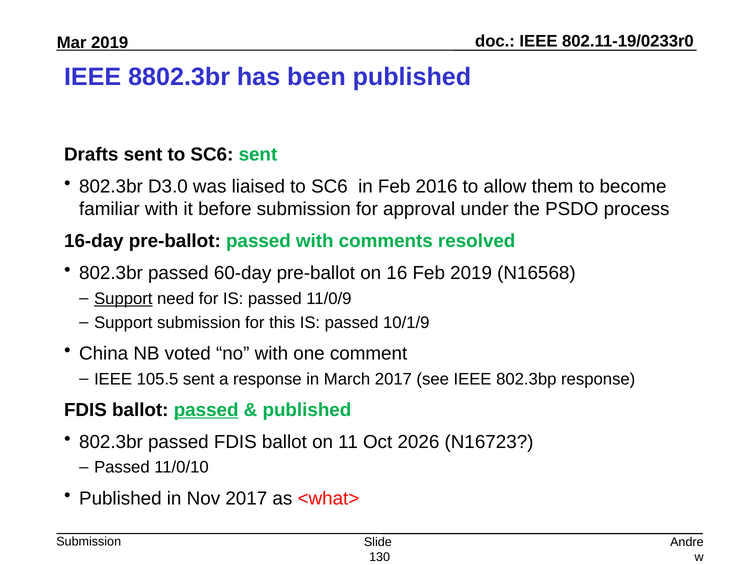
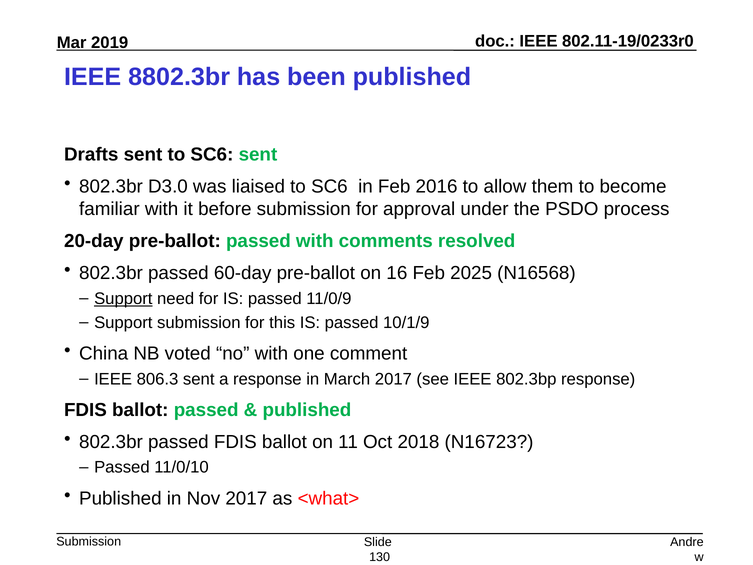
16-day: 16-day -> 20-day
Feb 2019: 2019 -> 2025
105.5: 105.5 -> 806.3
passed at (206, 410) underline: present -> none
2026: 2026 -> 2018
